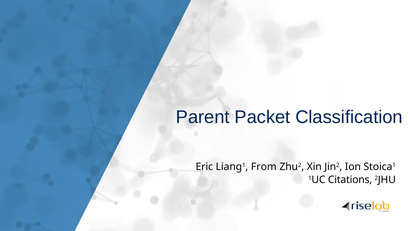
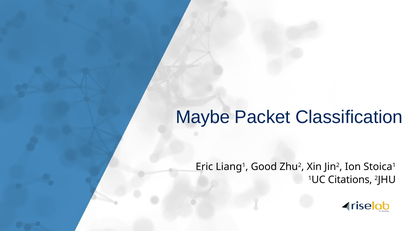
Parent: Parent -> Maybe
From: From -> Good
